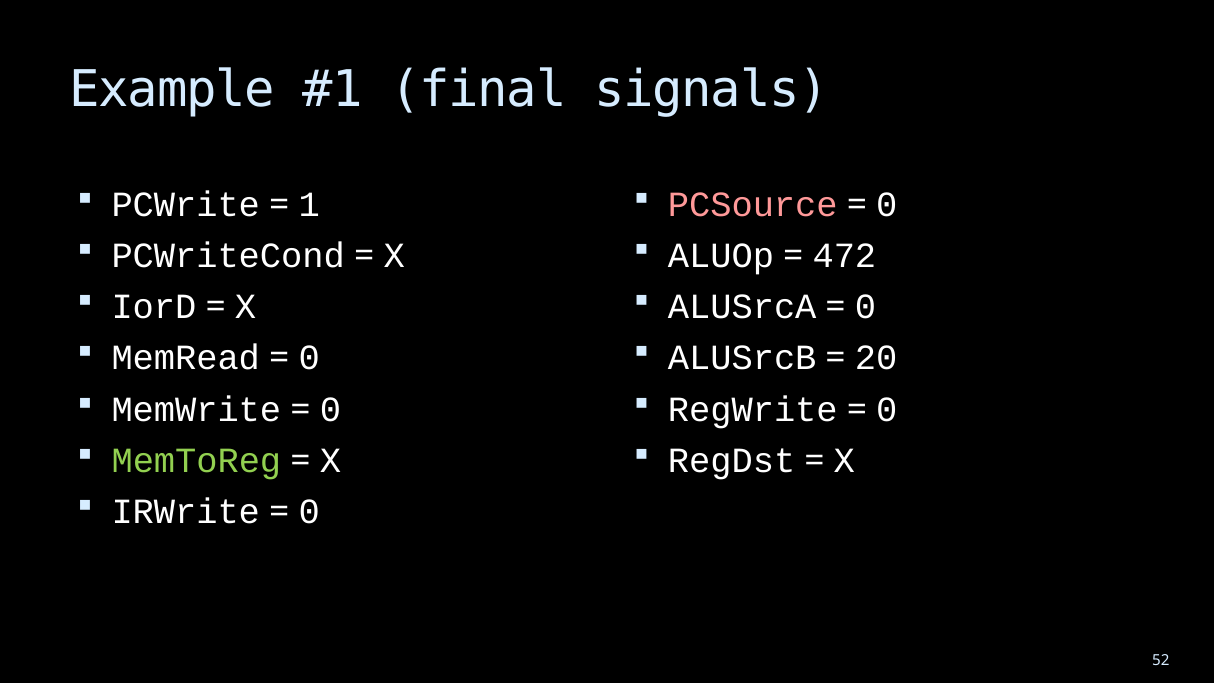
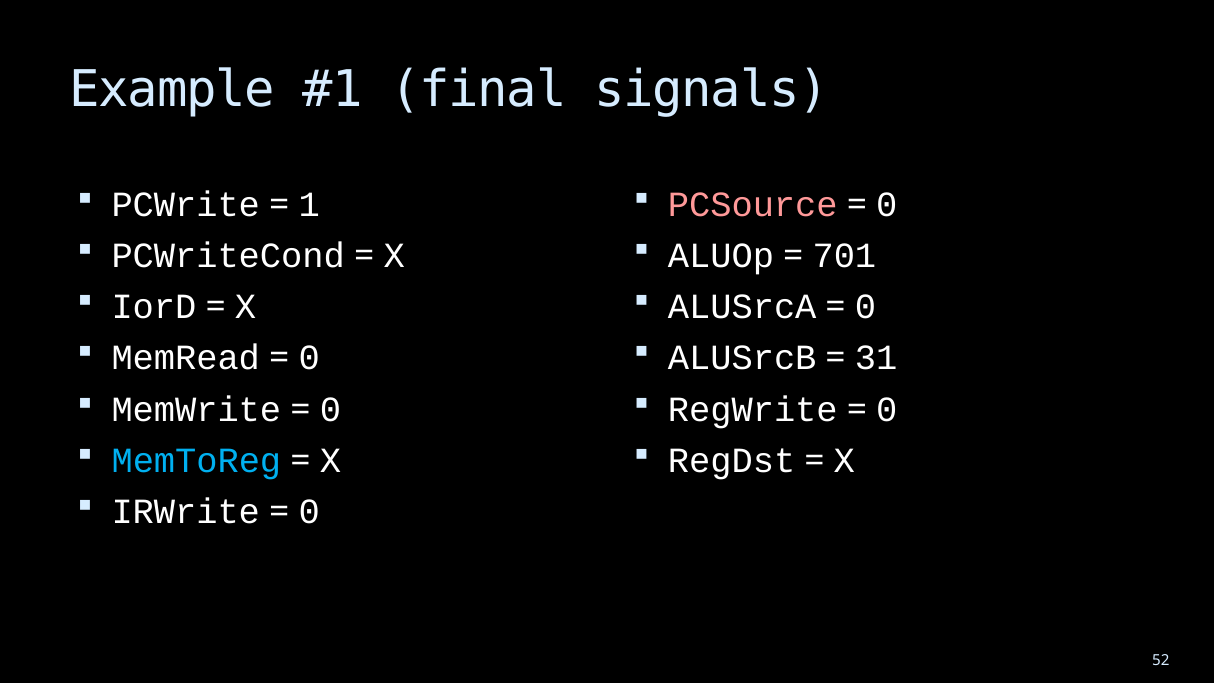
472: 472 -> 701
20: 20 -> 31
MemToReg colour: light green -> light blue
